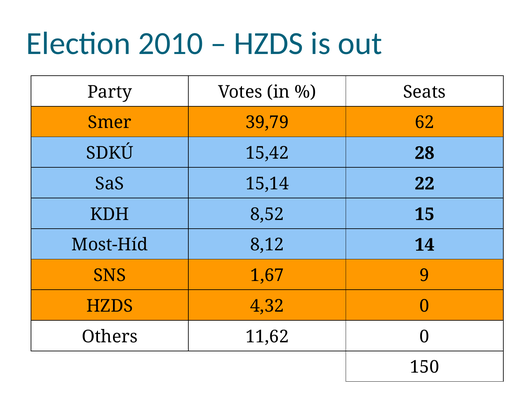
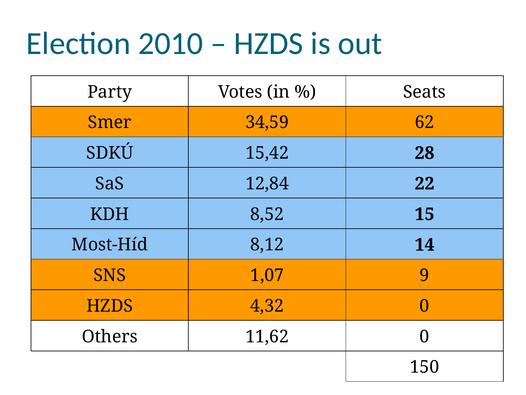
39,79: 39,79 -> 34,59
15,14: 15,14 -> 12,84
1,67: 1,67 -> 1,07
